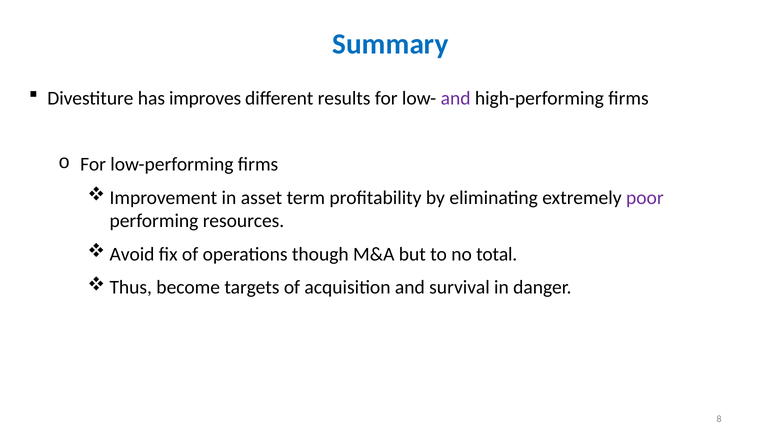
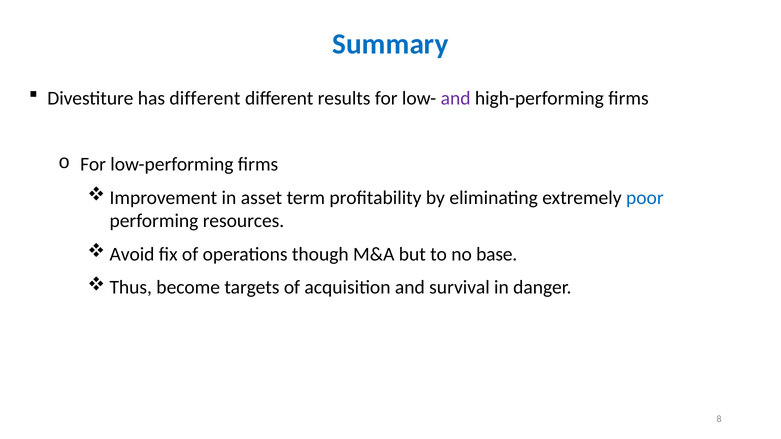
has improves: improves -> different
poor colour: purple -> blue
total: total -> base
